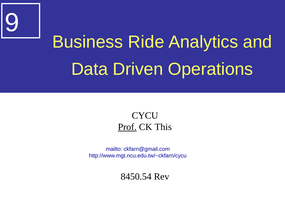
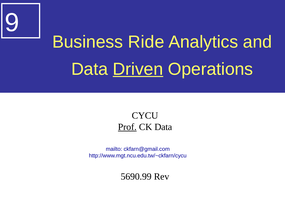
Driven underline: none -> present
CK This: This -> Data
8450.54: 8450.54 -> 5690.99
